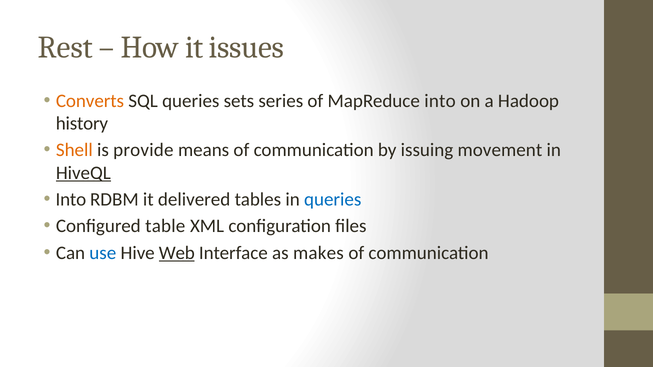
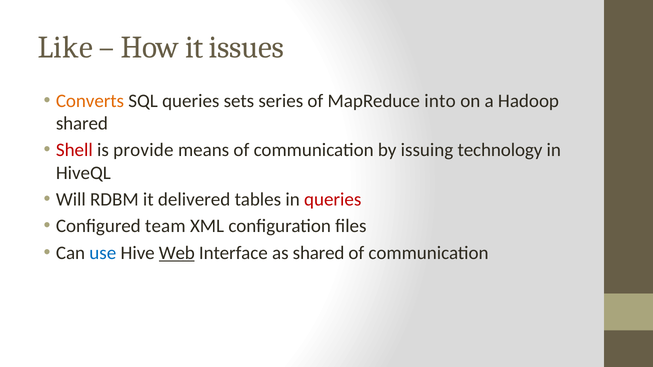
Rest: Rest -> Like
history at (82, 124): history -> shared
Shell colour: orange -> red
movement: movement -> technology
HiveQL underline: present -> none
Into at (71, 200): Into -> Will
queries at (333, 200) colour: blue -> red
table: table -> team
as makes: makes -> shared
